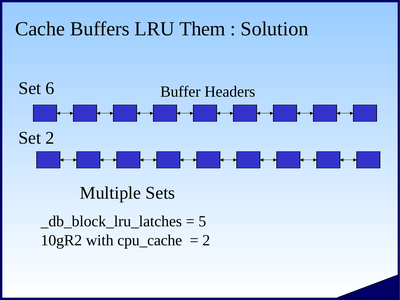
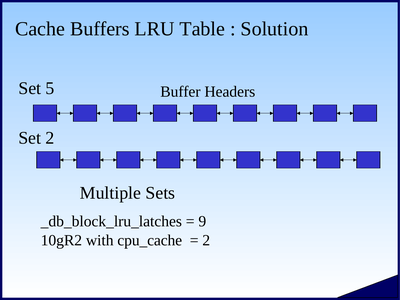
Them: Them -> Table
6: 6 -> 5
5: 5 -> 9
